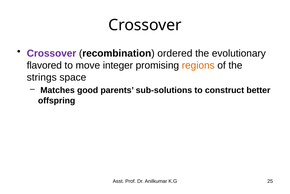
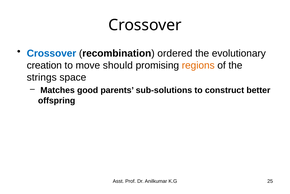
Crossover at (51, 53) colour: purple -> blue
flavored: flavored -> creation
integer: integer -> should
